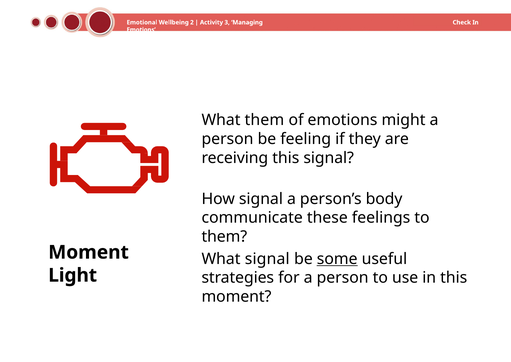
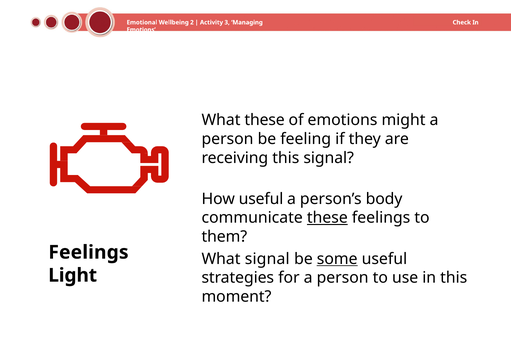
What them: them -> these
How signal: signal -> useful
these at (327, 217) underline: none -> present
Moment at (89, 252): Moment -> Feelings
